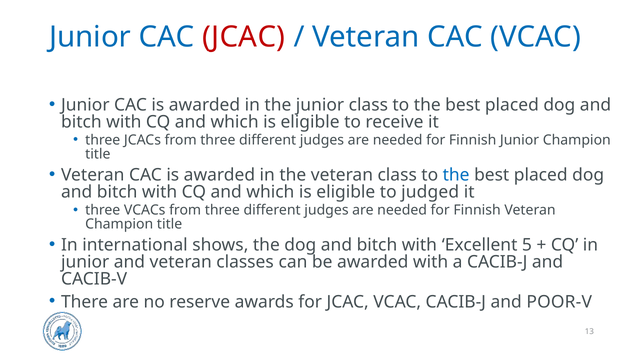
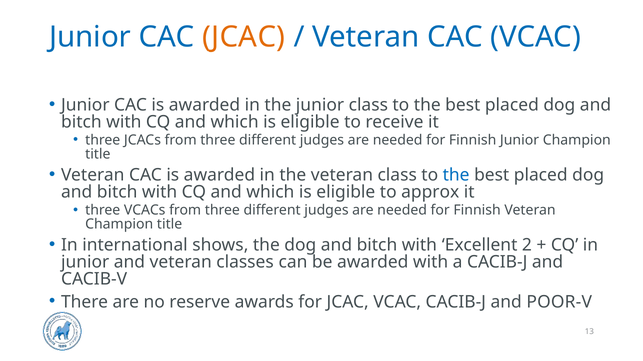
JCAC at (244, 37) colour: red -> orange
judged: judged -> approx
5: 5 -> 2
